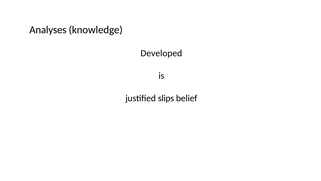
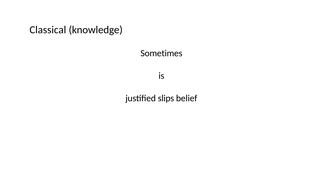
Analyses: Analyses -> Classical
Developed: Developed -> Sometimes
